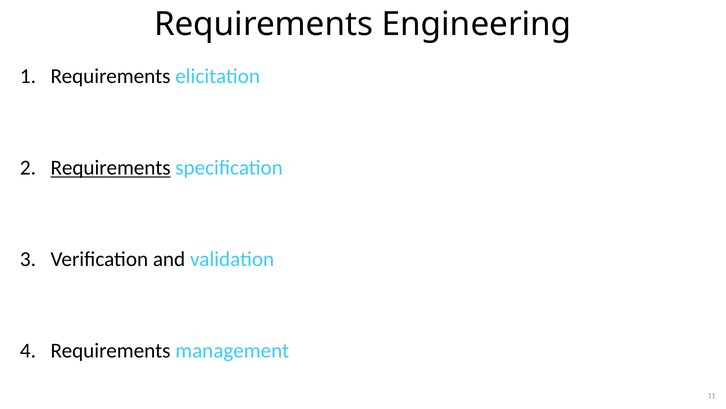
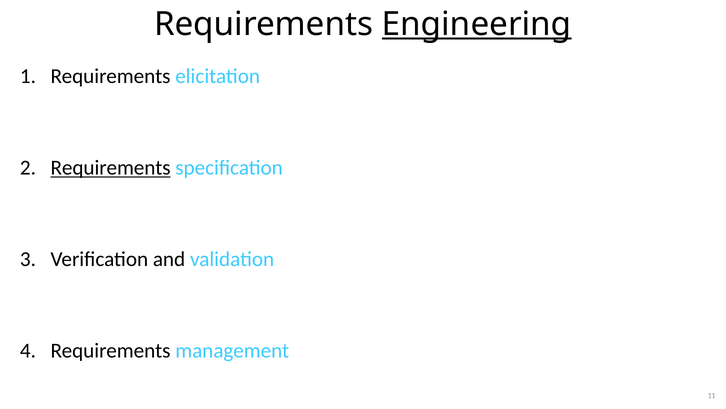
Engineering underline: none -> present
